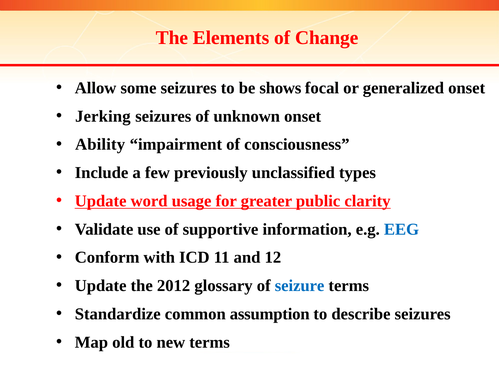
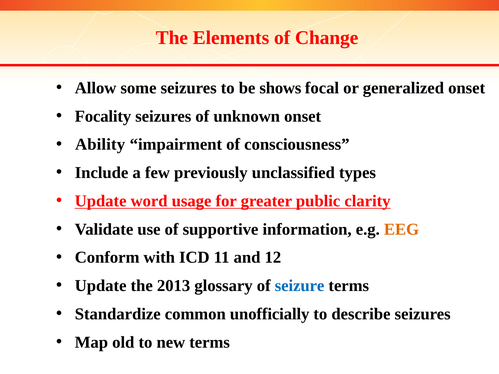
Jerking: Jerking -> Focality
EEG colour: blue -> orange
2012: 2012 -> 2013
assumption: assumption -> unofficially
